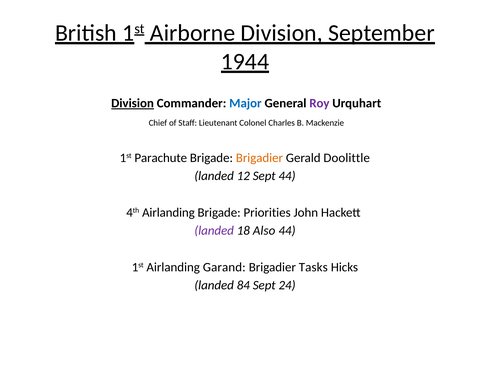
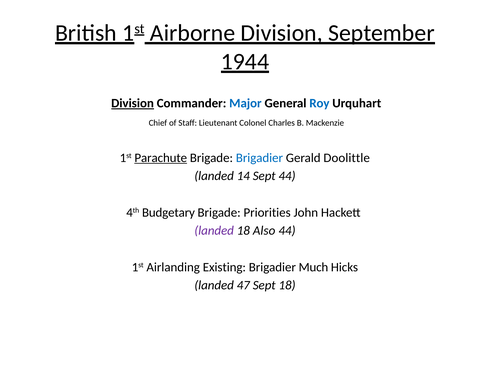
Roy colour: purple -> blue
Parachute underline: none -> present
Brigadier at (259, 158) colour: orange -> blue
12: 12 -> 14
4th Airlanding: Airlanding -> Budgetary
Garand: Garand -> Existing
Tasks: Tasks -> Much
84: 84 -> 47
Sept 24: 24 -> 18
